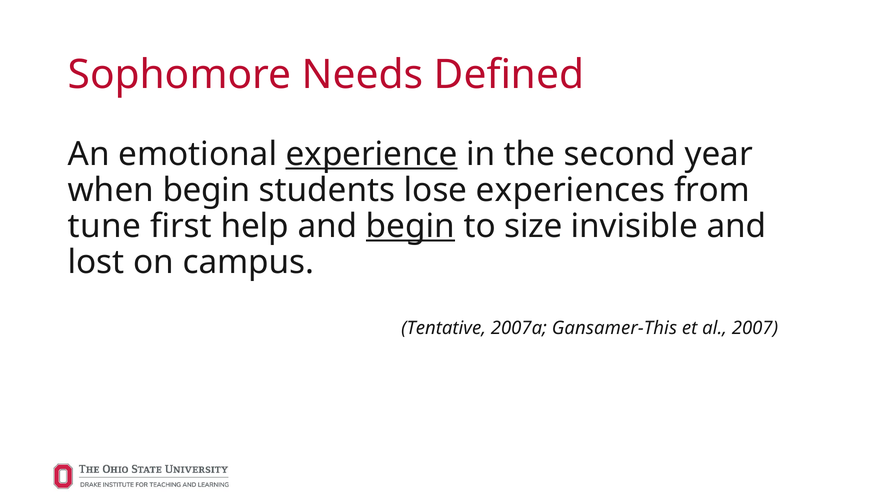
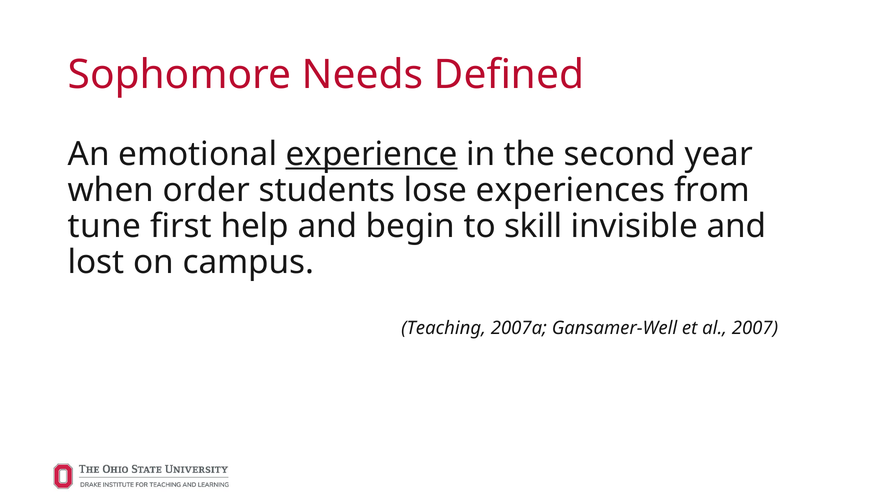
when begin: begin -> order
begin at (410, 226) underline: present -> none
size: size -> skill
Tentative: Tentative -> Teaching
Gansamer-This: Gansamer-This -> Gansamer-Well
